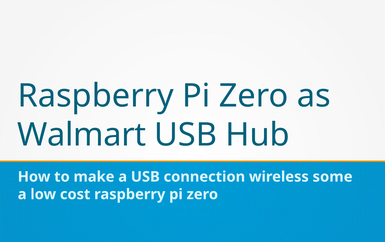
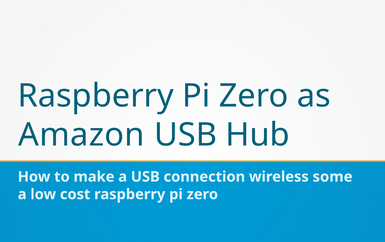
Walmart: Walmart -> Amazon
